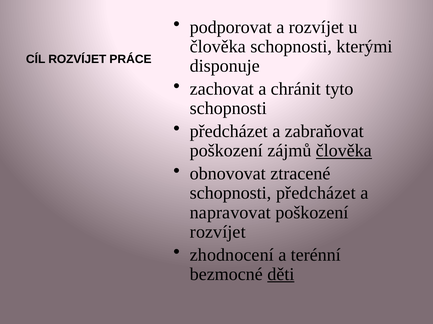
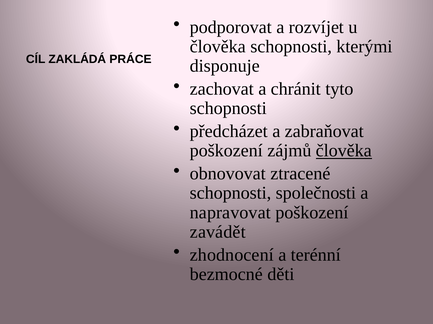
CÍL ROZVÍJET: ROZVÍJET -> ZAKLÁDÁ
schopnosti předcházet: předcházet -> společnosti
rozvíjet at (218, 232): rozvíjet -> zavádět
děti underline: present -> none
